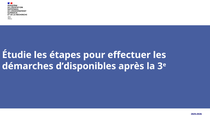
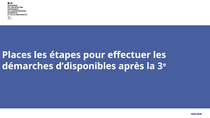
Étudie: Étudie -> Places
